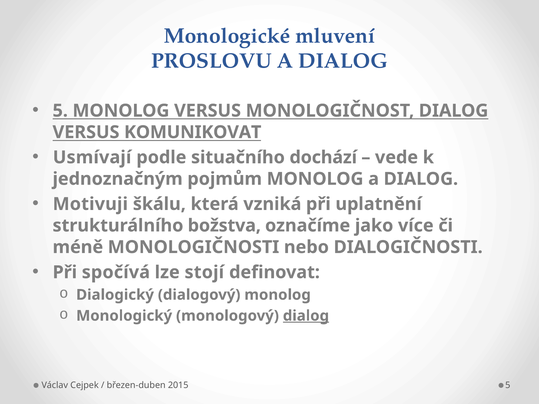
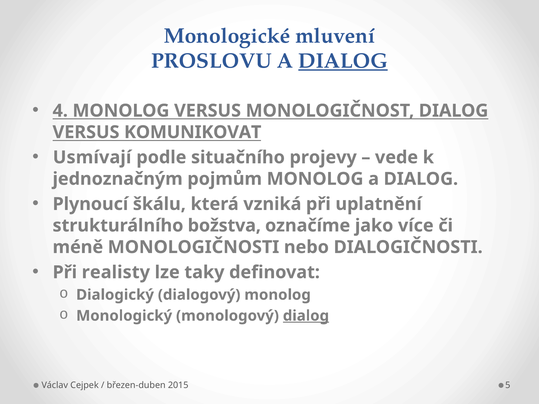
DIALOG at (343, 61) underline: none -> present
5 at (60, 111): 5 -> 4
dochází: dochází -> projevy
Motivuji: Motivuji -> Plynoucí
spočívá: spočívá -> realisty
stojí: stojí -> taky
